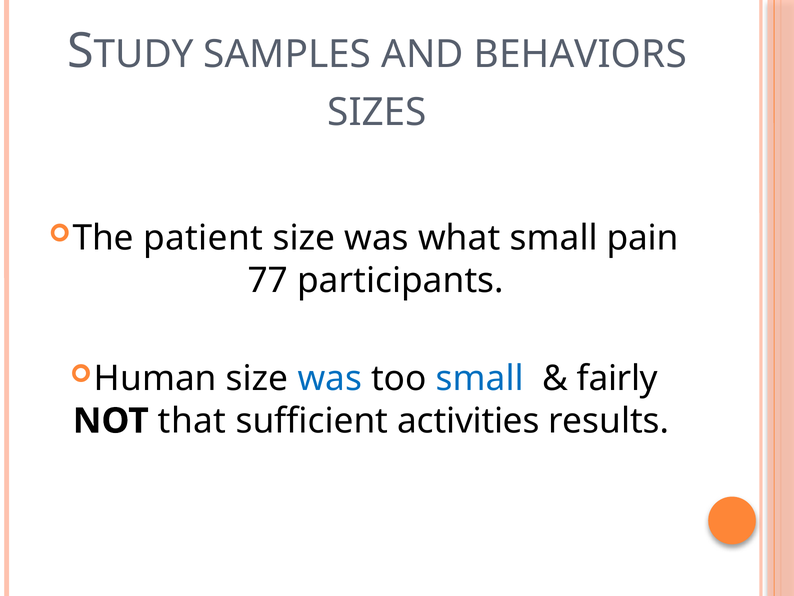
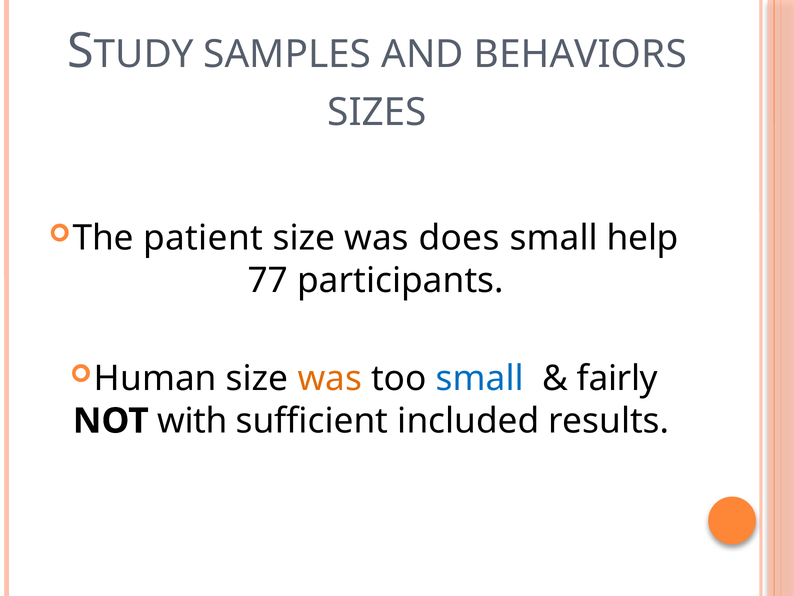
what: what -> does
pain: pain -> help
was at (330, 378) colour: blue -> orange
that: that -> with
activities: activities -> included
